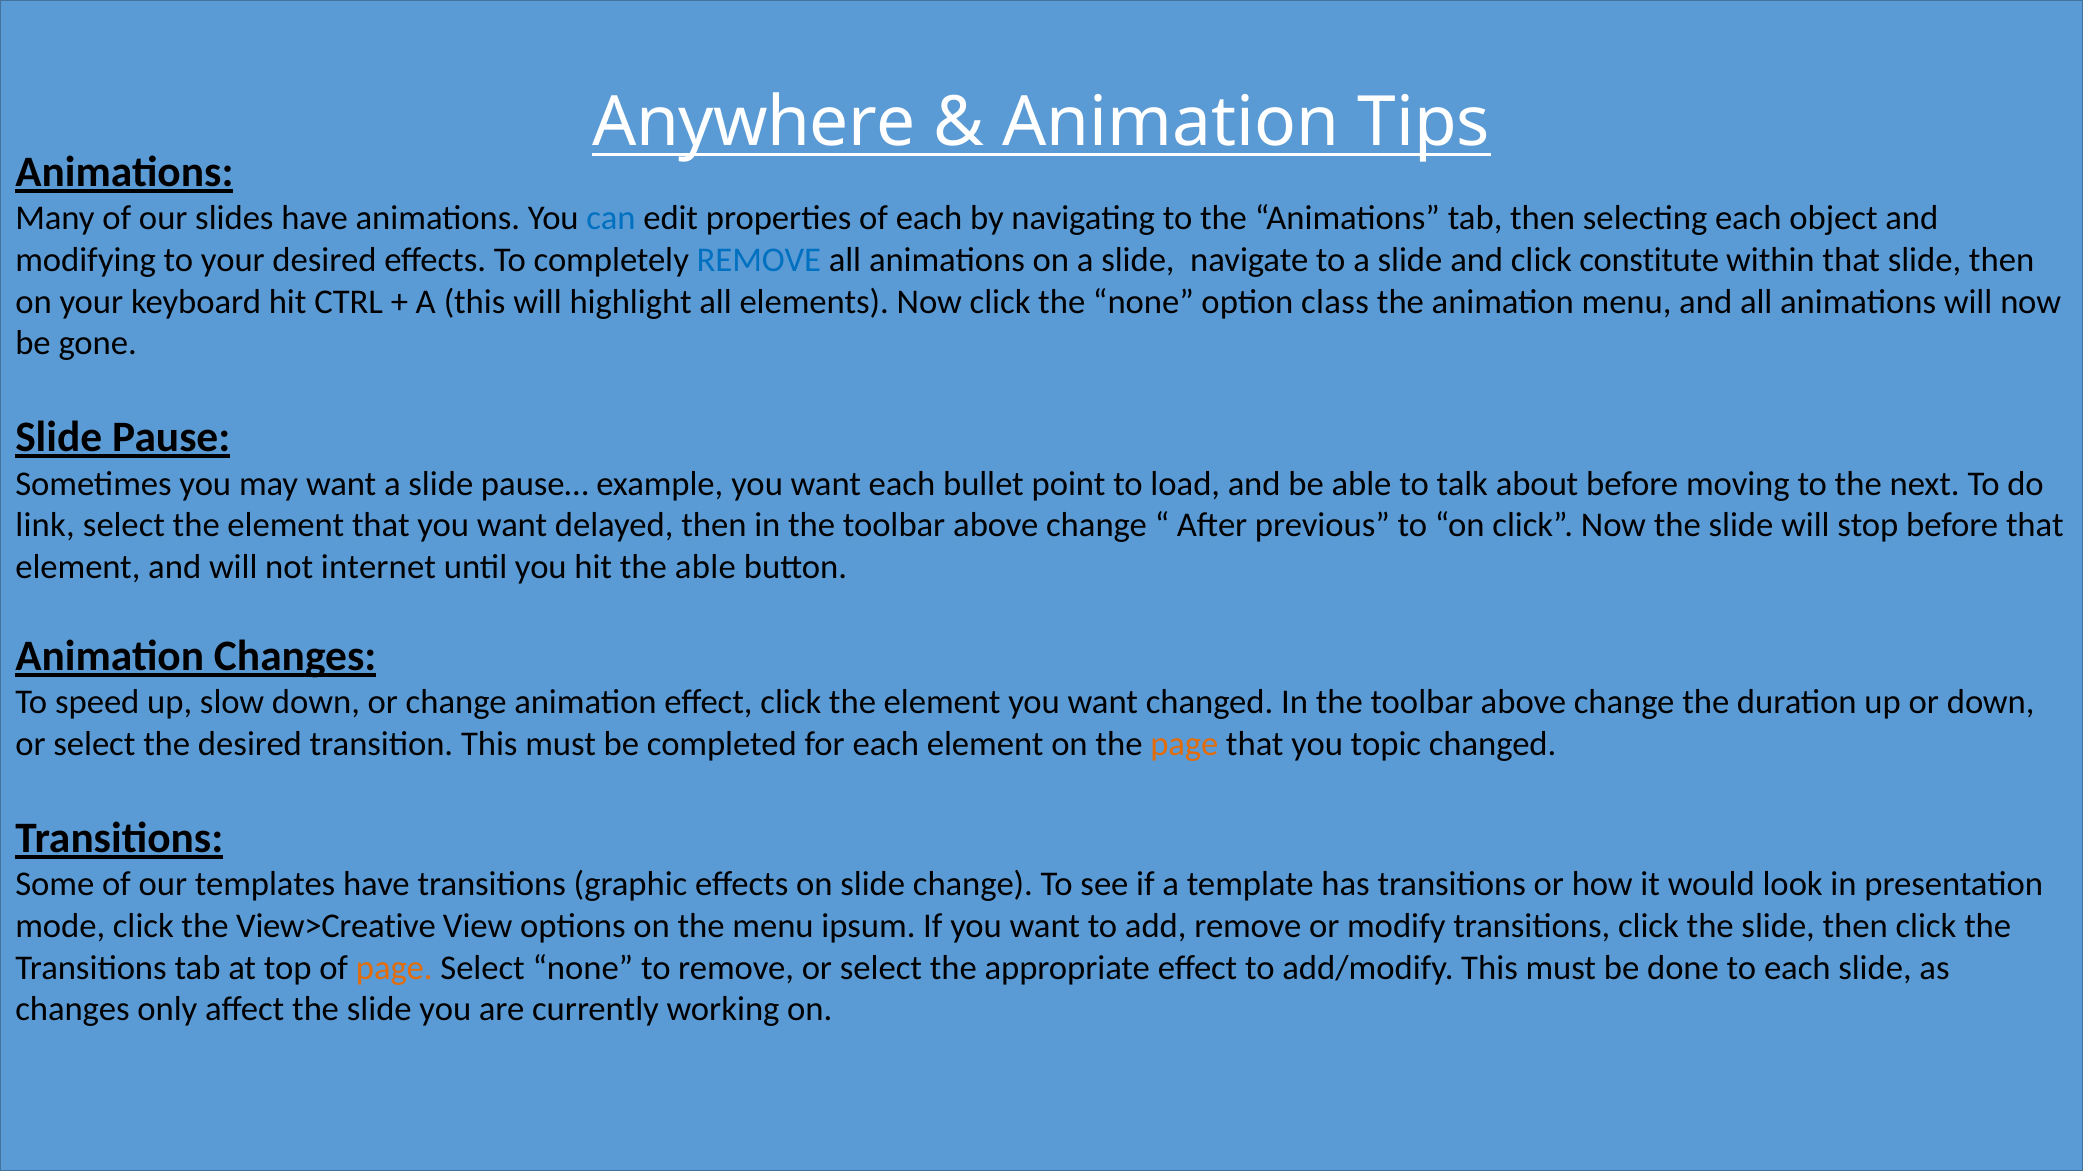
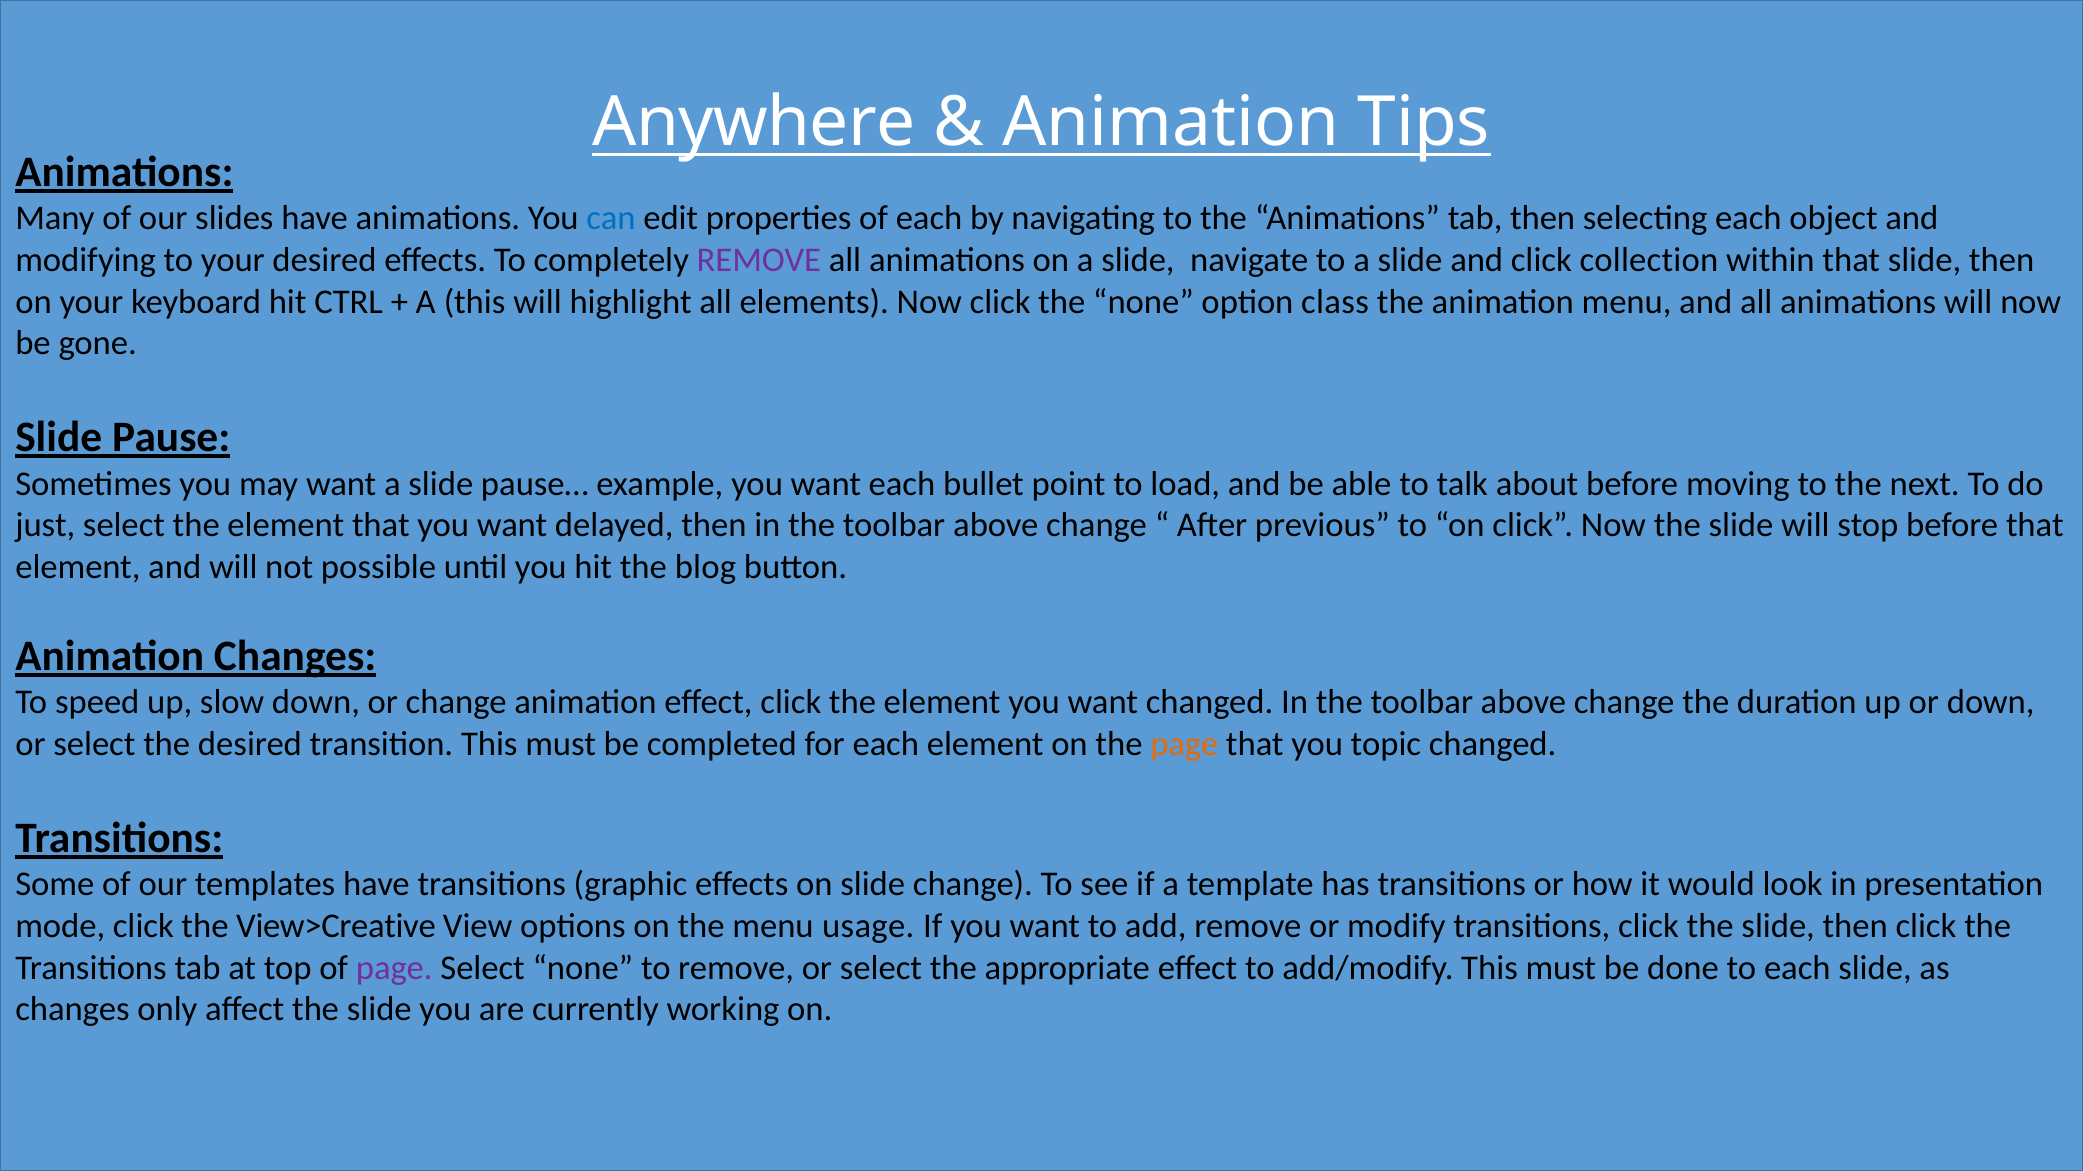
REMOVE at (759, 260) colour: blue -> purple
constitute: constitute -> collection
link: link -> just
internet: internet -> possible
the able: able -> blog
ipsum: ipsum -> usage
page at (394, 968) colour: orange -> purple
